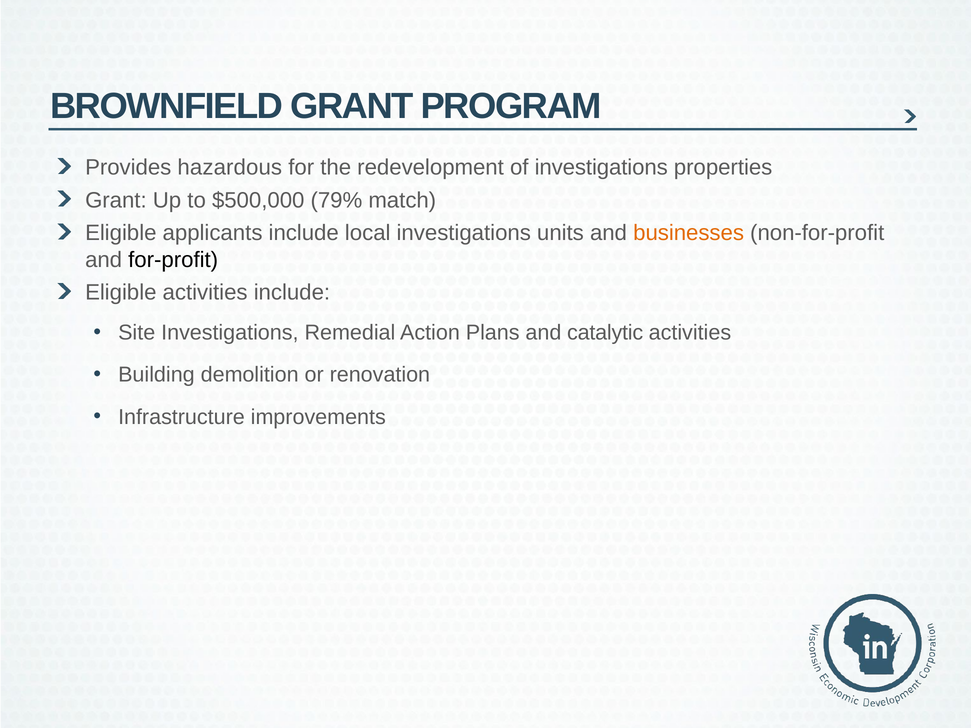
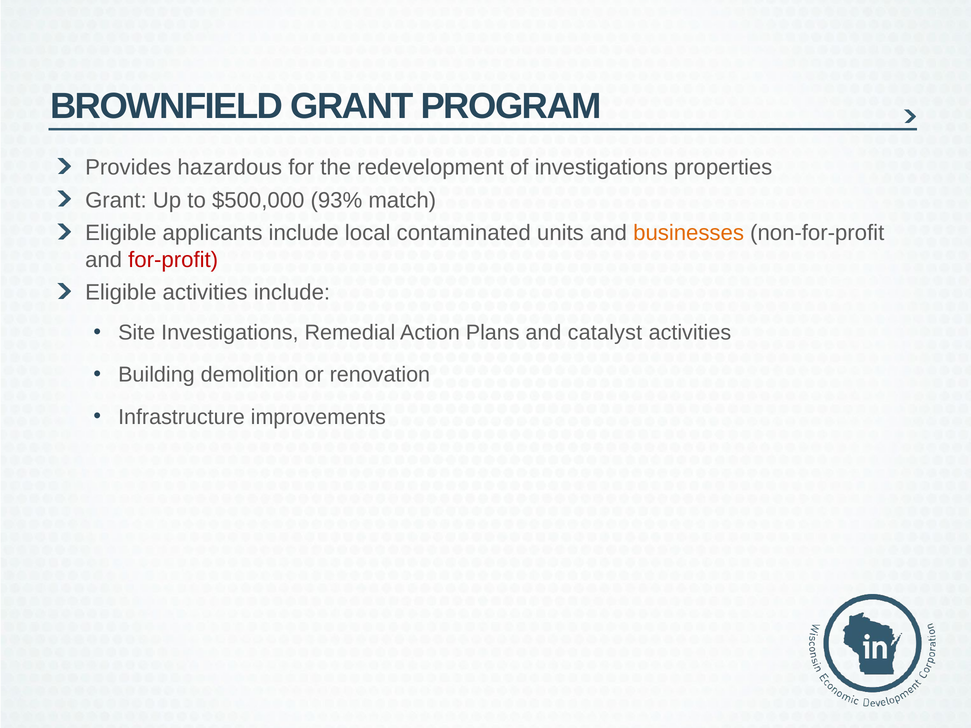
79%: 79% -> 93%
local investigations: investigations -> contaminated
for-profit colour: black -> red
catalytic: catalytic -> catalyst
